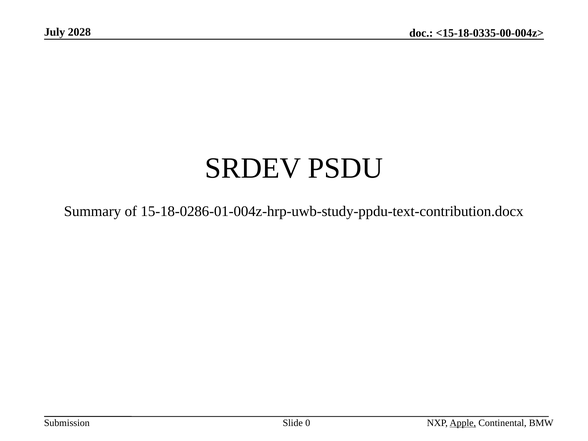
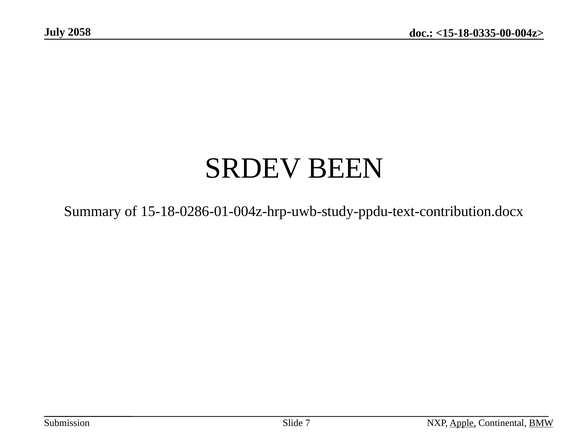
2028: 2028 -> 2058
PSDU: PSDU -> BEEN
0: 0 -> 7
BMW underline: none -> present
